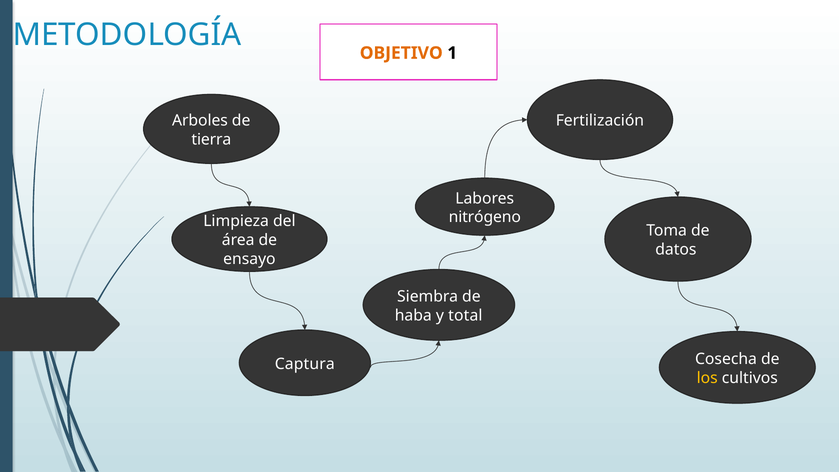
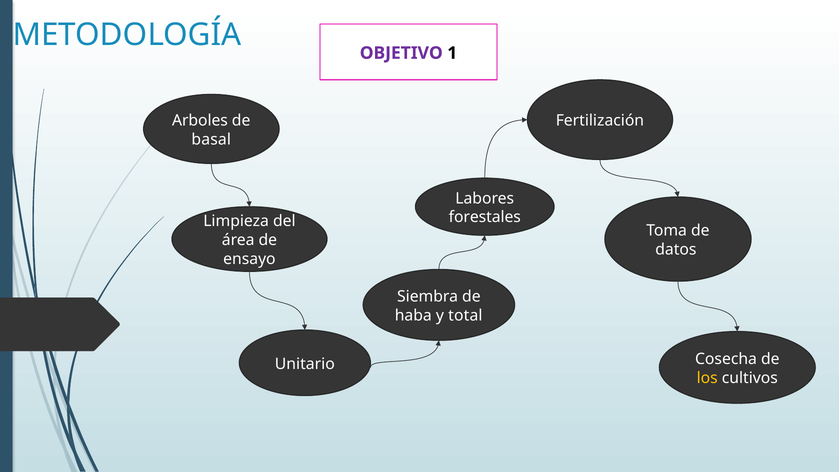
OBJETIVO colour: orange -> purple
tierra: tierra -> basal
nitrógeno: nitrógeno -> forestales
Captura: Captura -> Unitario
